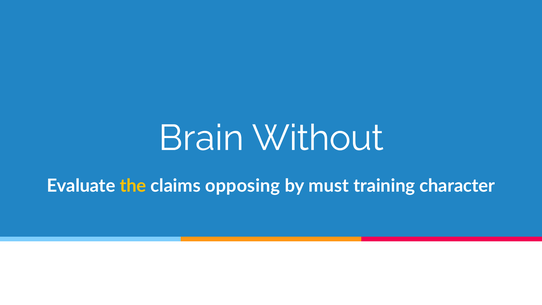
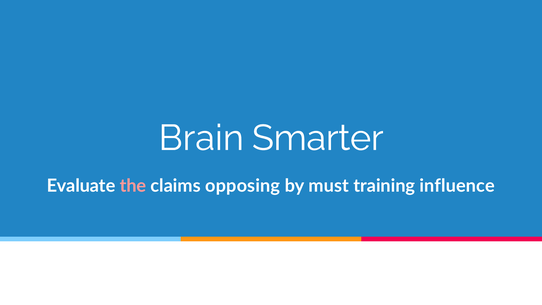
Without: Without -> Smarter
the colour: yellow -> pink
character: character -> influence
